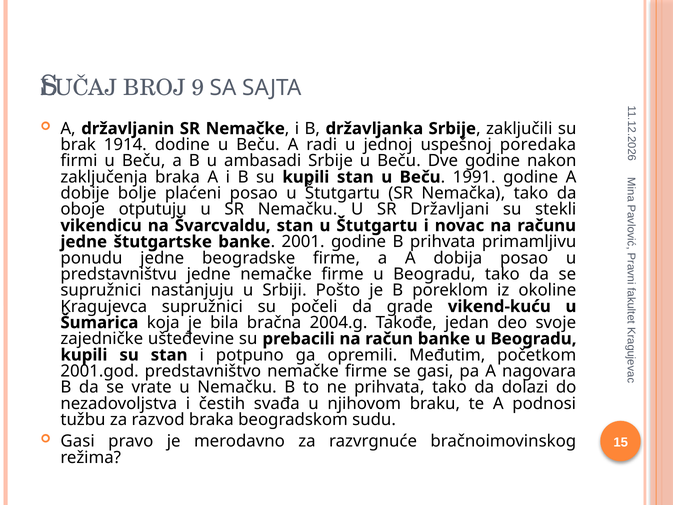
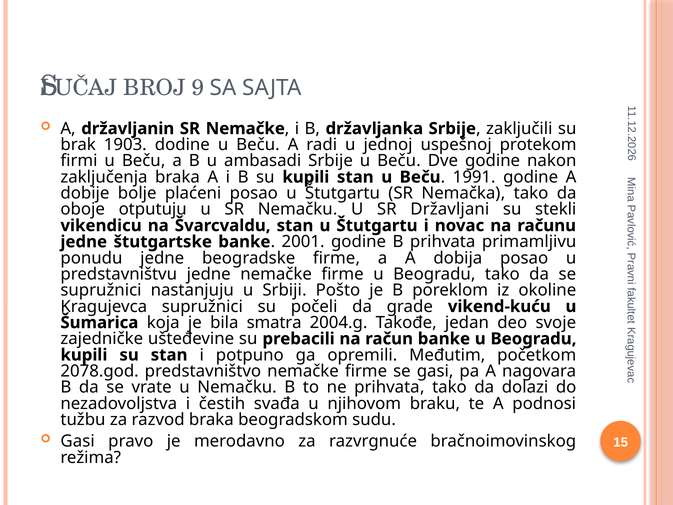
1914: 1914 -> 1903
poredaka: poredaka -> protekom
bračna: bračna -> smatra
2001.god: 2001.god -> 2078.god
